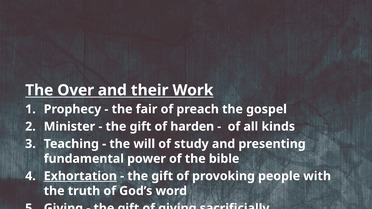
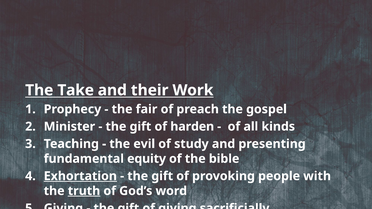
Over: Over -> Take
will: will -> evil
power: power -> equity
truth underline: none -> present
